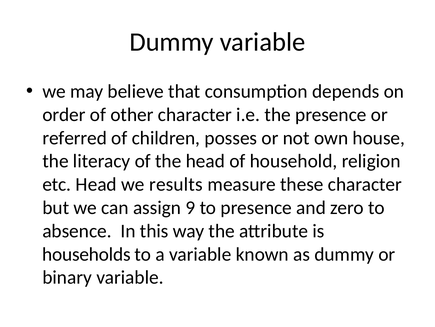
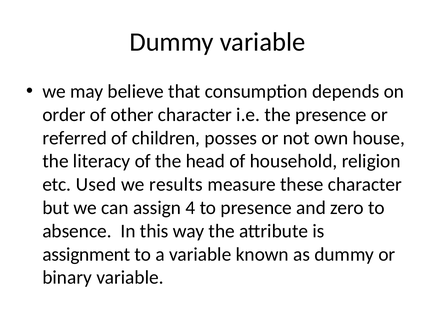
etc Head: Head -> Used
9: 9 -> 4
households: households -> assignment
